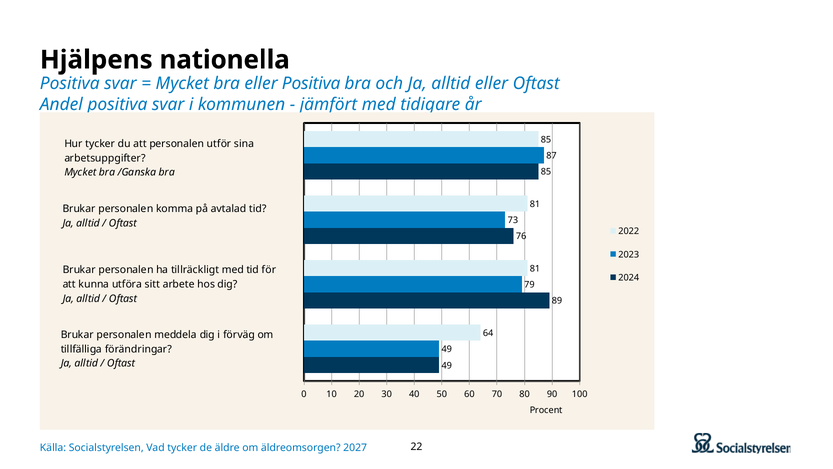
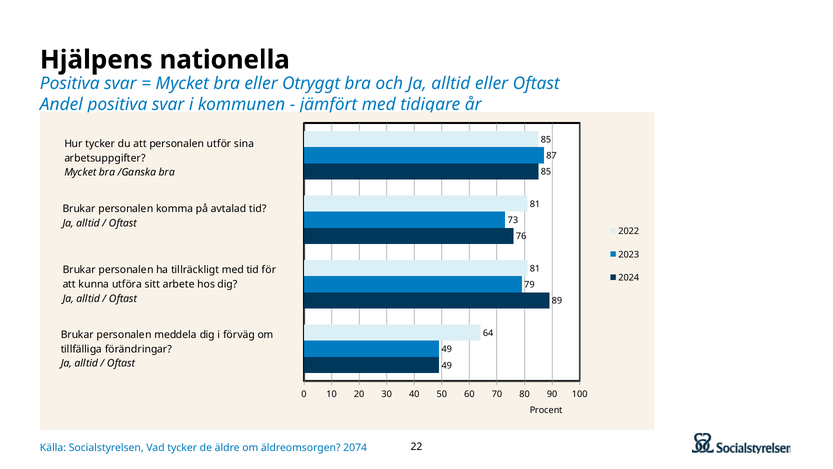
eller Positiva: Positiva -> Otryggt
2027: 2027 -> 2074
